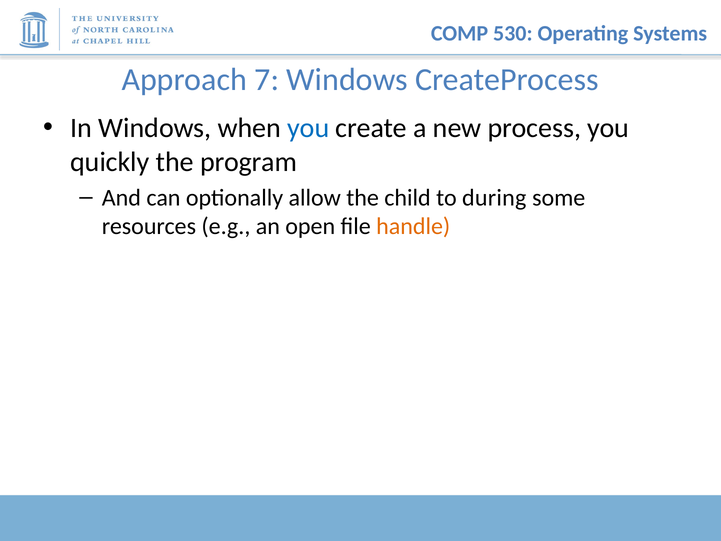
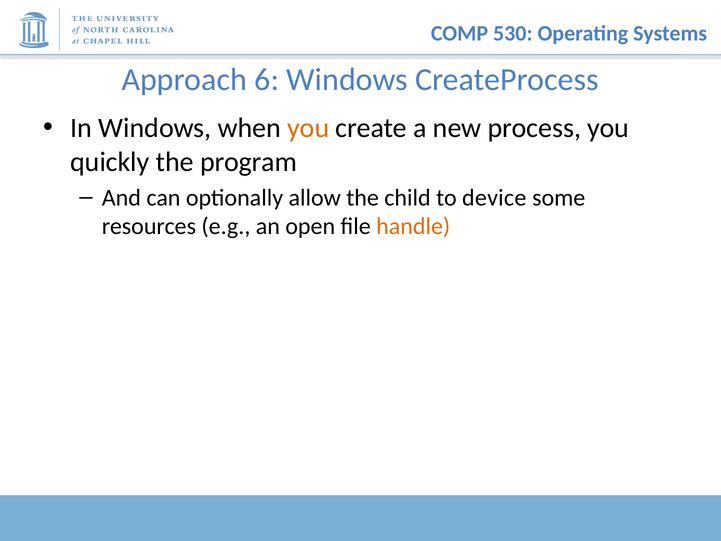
7: 7 -> 6
you at (308, 128) colour: blue -> orange
during: during -> device
